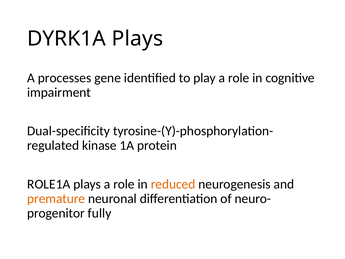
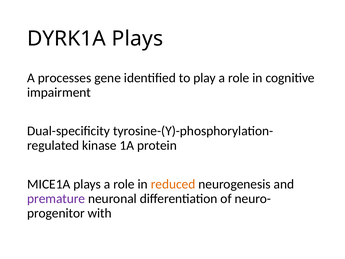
ROLE1A: ROLE1A -> MICE1A
premature colour: orange -> purple
fully: fully -> with
